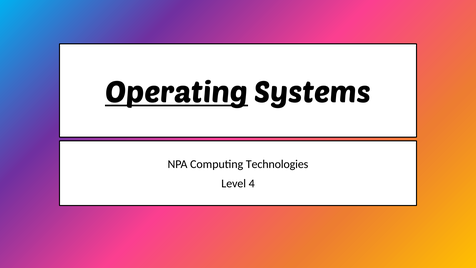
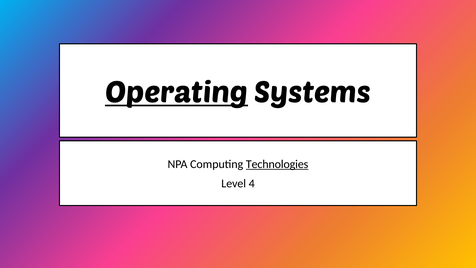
Technologies underline: none -> present
